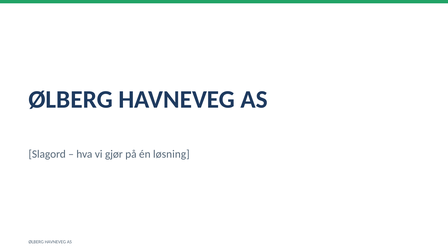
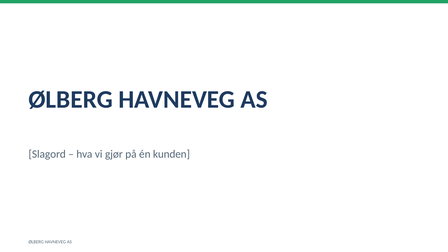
løsning: løsning -> kunden
